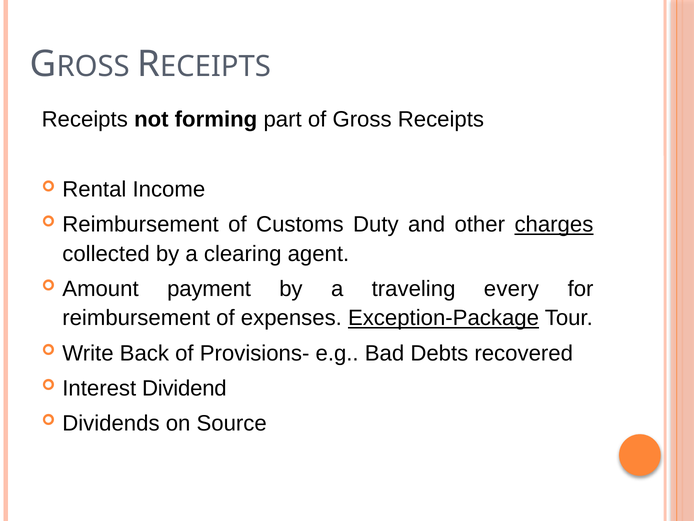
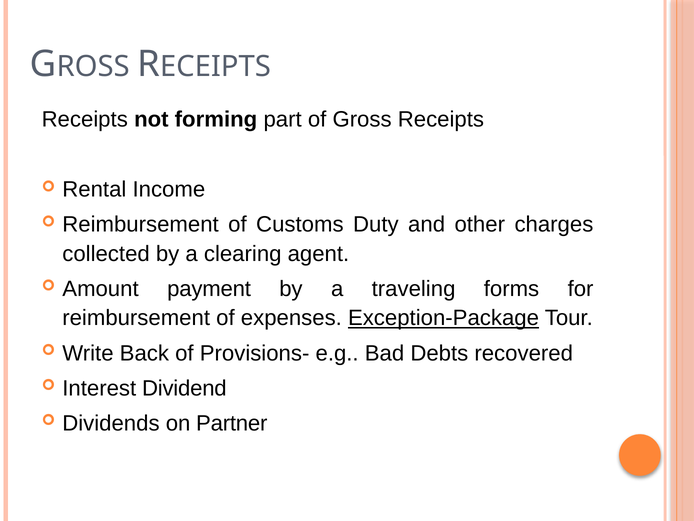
charges underline: present -> none
every: every -> forms
Source: Source -> Partner
